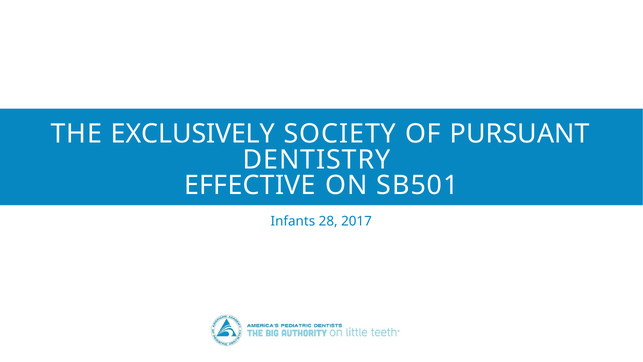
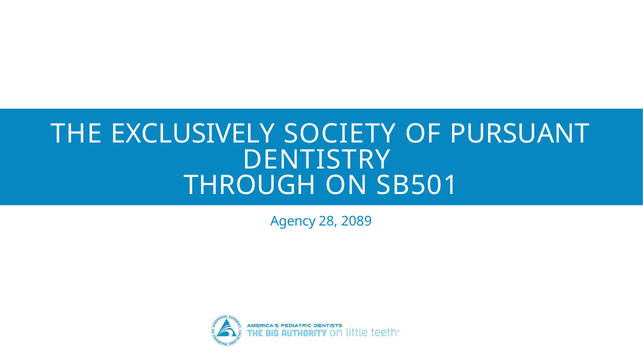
EFFECTIVE: EFFECTIVE -> THROUGH
Infants: Infants -> Agency
2017: 2017 -> 2089
